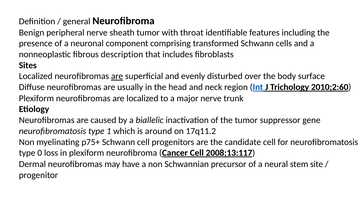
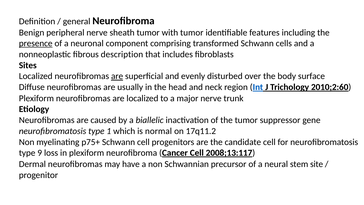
with throat: throat -> tumor
presence underline: none -> present
around: around -> normal
0: 0 -> 9
